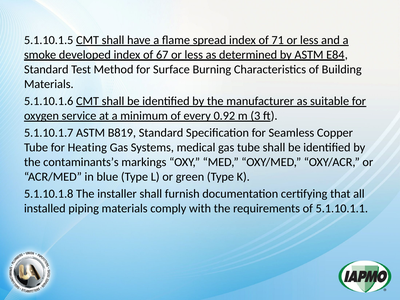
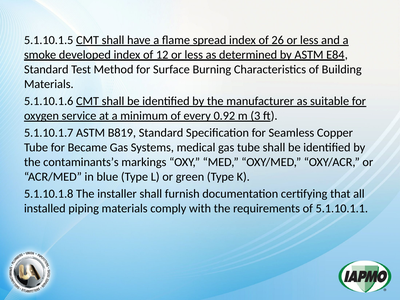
71: 71 -> 26
67: 67 -> 12
Heating: Heating -> Became
